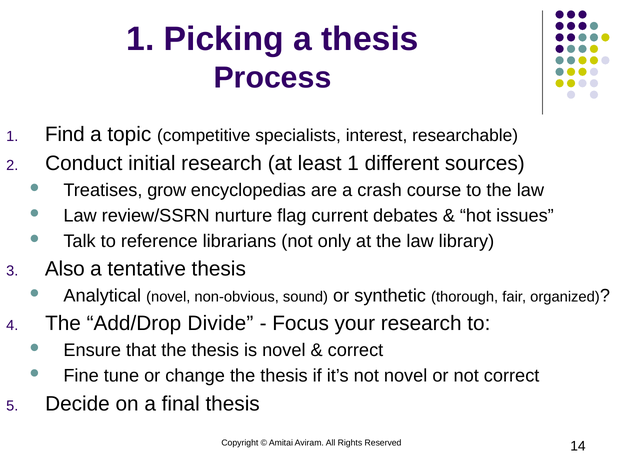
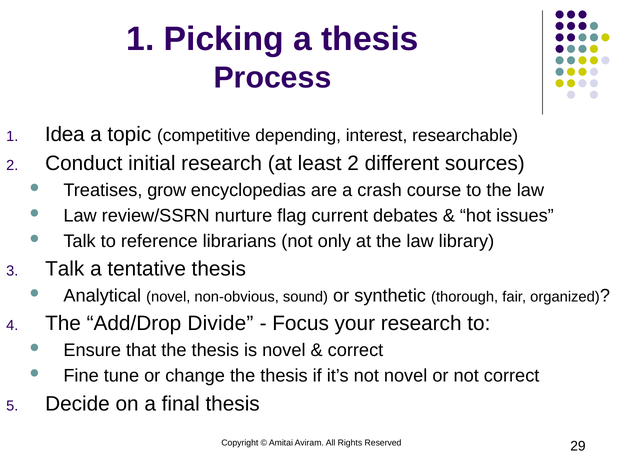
Find: Find -> Idea
specialists: specialists -> depending
least 1: 1 -> 2
Also at (65, 269): Also -> Talk
14: 14 -> 29
